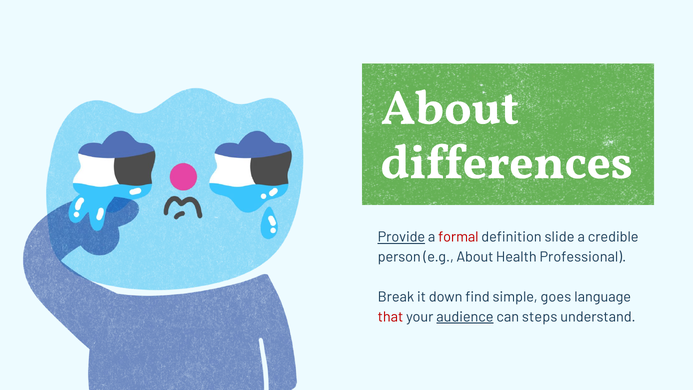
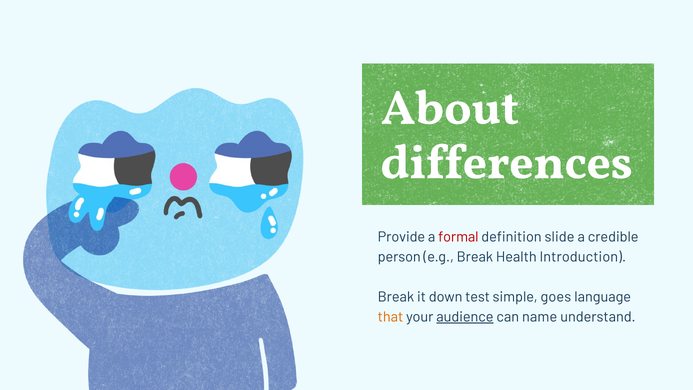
Provide underline: present -> none
e.g About: About -> Break
Professional: Professional -> Introduction
find: find -> test
that colour: red -> orange
steps: steps -> name
